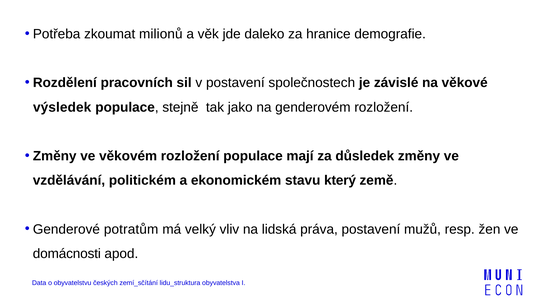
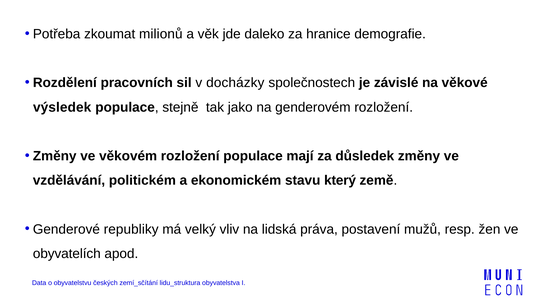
v postavení: postavení -> docházky
potratům: potratům -> republiky
domácnosti: domácnosti -> obyvatelích
